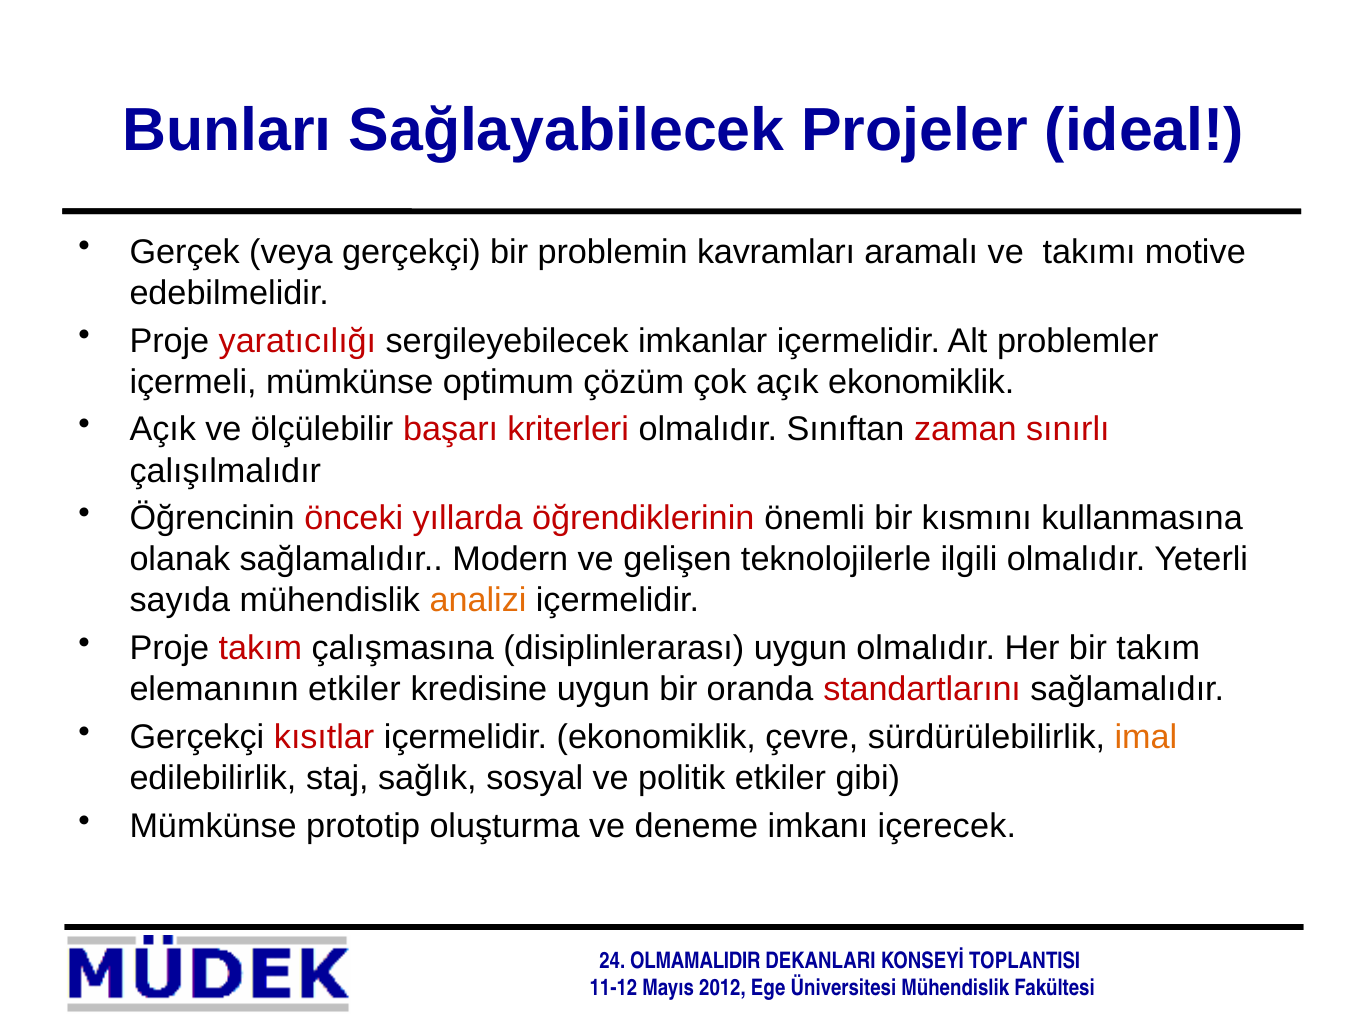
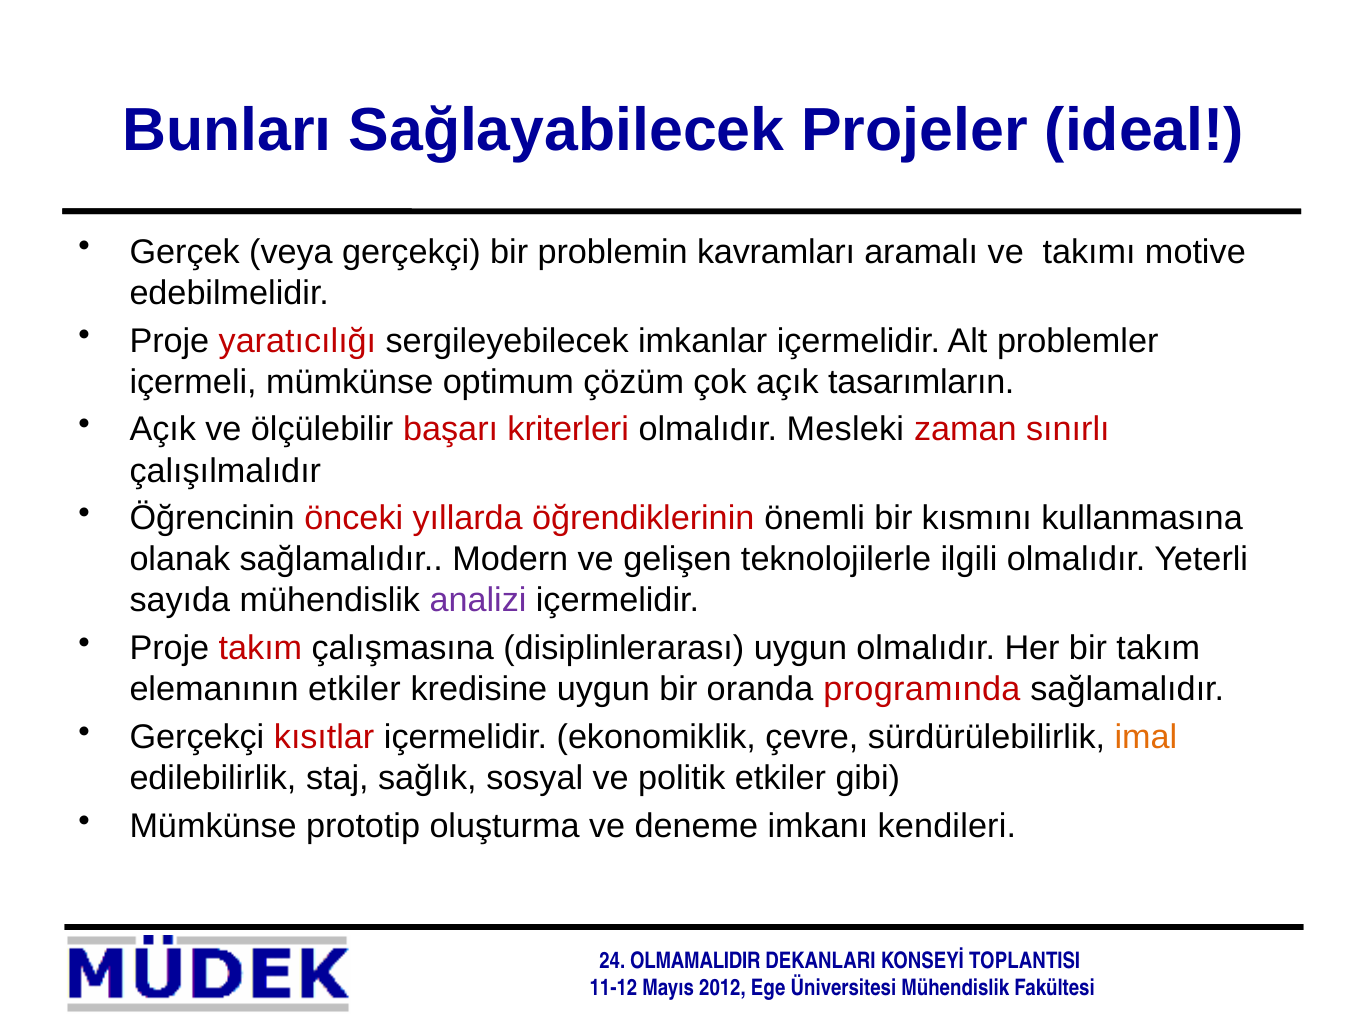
açık ekonomiklik: ekonomiklik -> tasarımların
Sınıftan: Sınıftan -> Mesleki
analizi colour: orange -> purple
standartlarını: standartlarını -> programında
içerecek: içerecek -> kendileri
